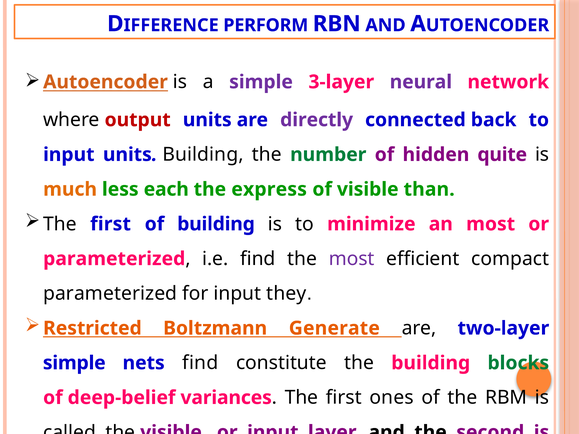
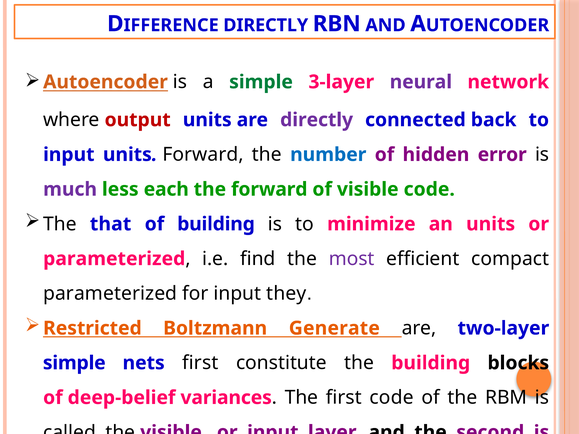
PERFORM at (266, 25): PERFORM -> DIRECTLY
simple at (261, 82) colour: purple -> green
units Building: Building -> Forward
number colour: green -> blue
quite: quite -> error
much colour: orange -> purple
the express: express -> forward
visible than: than -> code
first at (111, 224): first -> that
an most: most -> units
nets find: find -> first
blocks colour: green -> black
first ones: ones -> code
